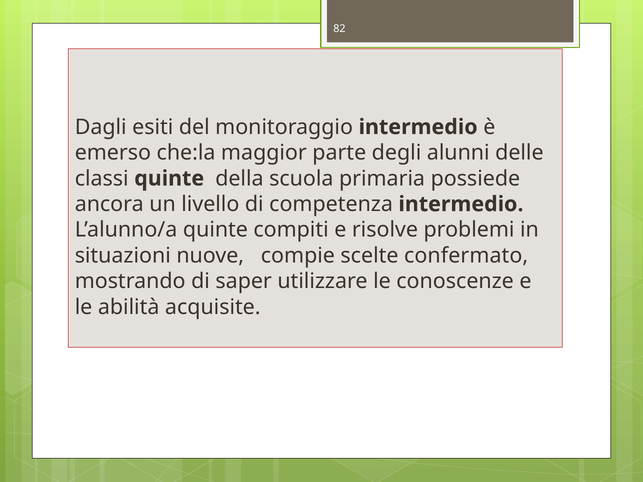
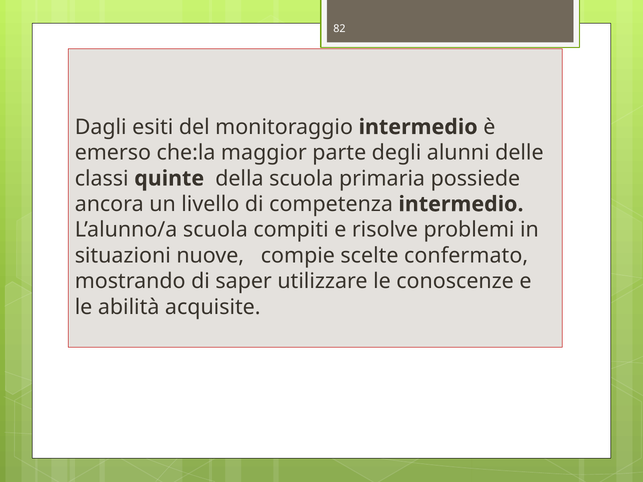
L’alunno/a quinte: quinte -> scuola
